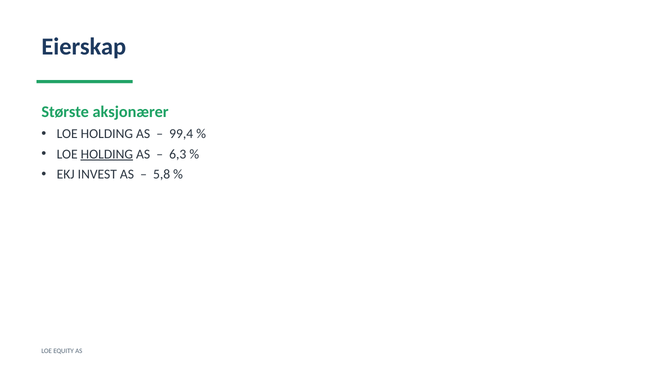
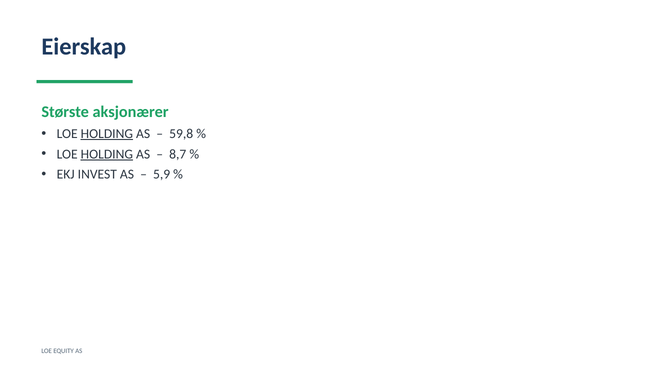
HOLDING at (107, 134) underline: none -> present
99,4: 99,4 -> 59,8
6,3: 6,3 -> 8,7
5,8: 5,8 -> 5,9
